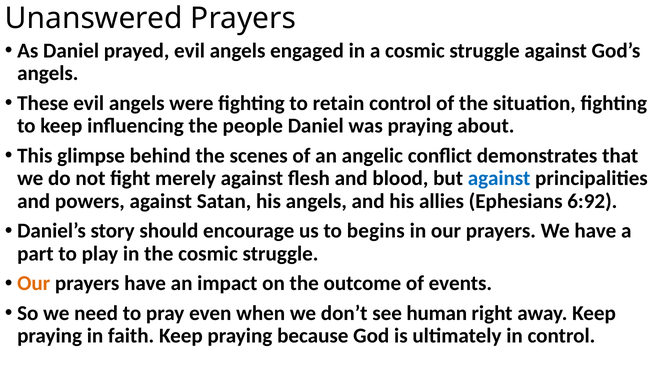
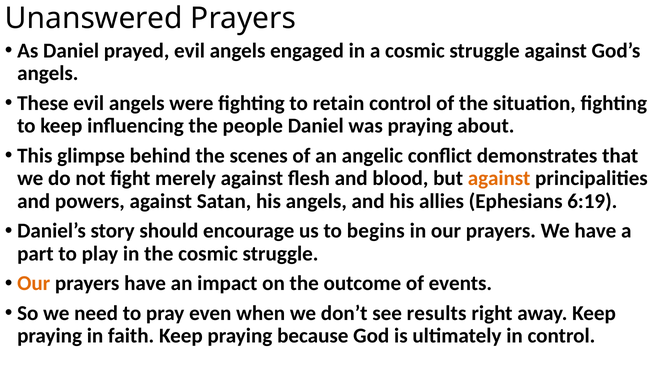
against at (499, 178) colour: blue -> orange
6:92: 6:92 -> 6:19
human: human -> results
